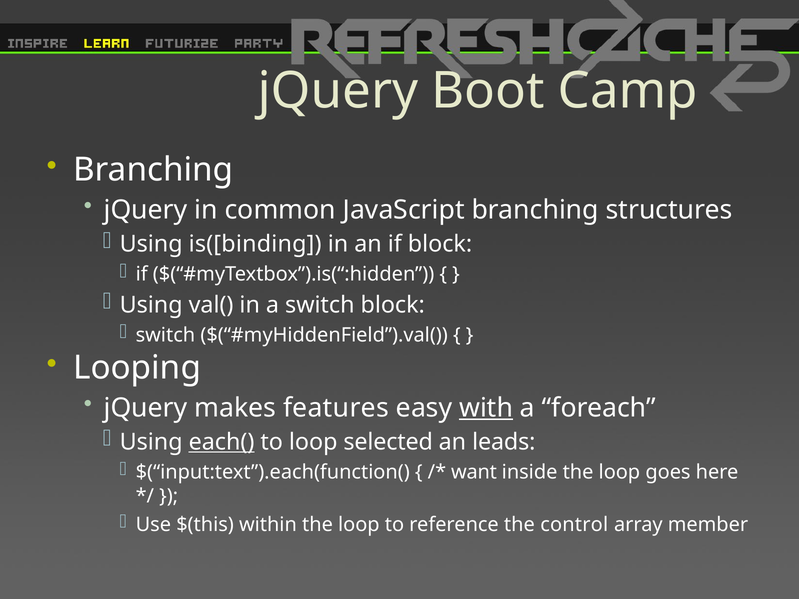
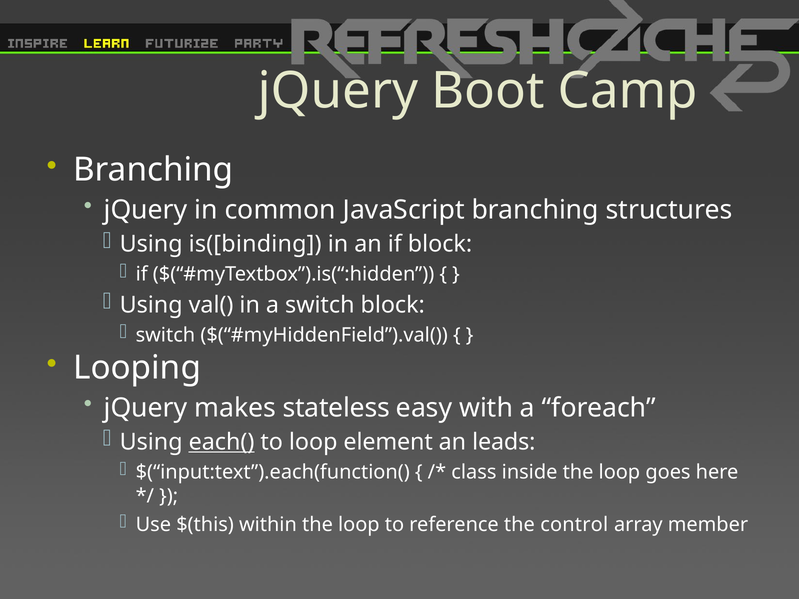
features: features -> stateless
with underline: present -> none
selected: selected -> element
want: want -> class
